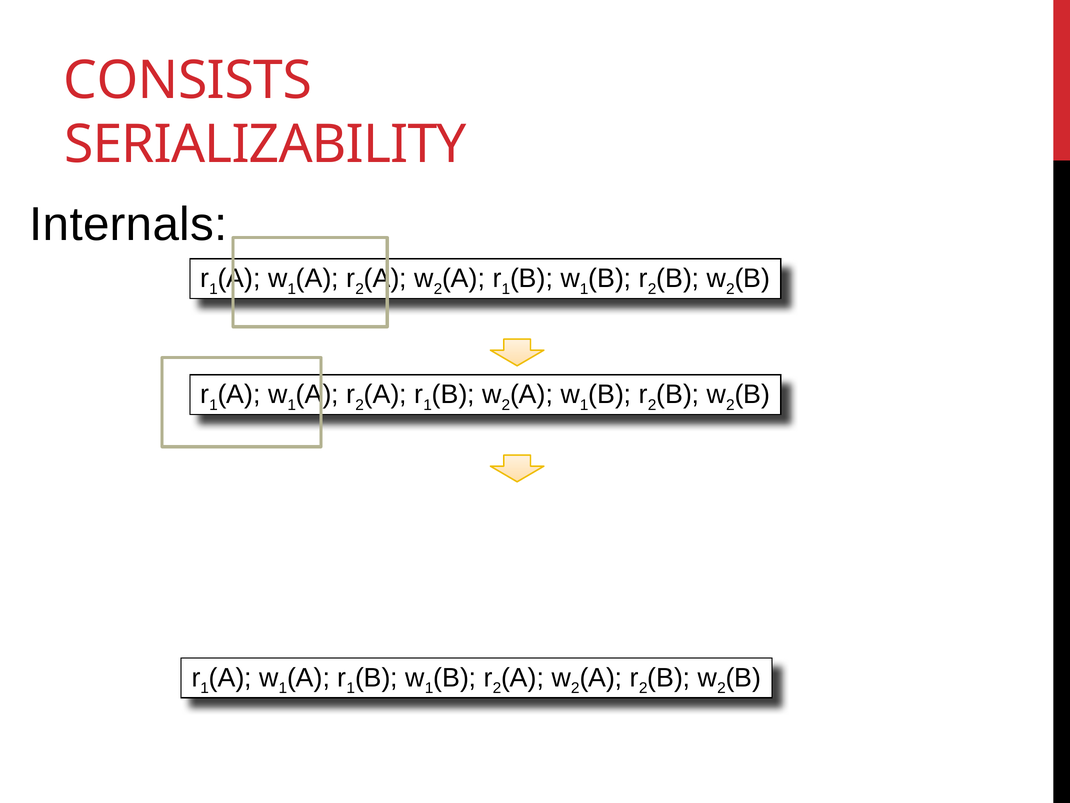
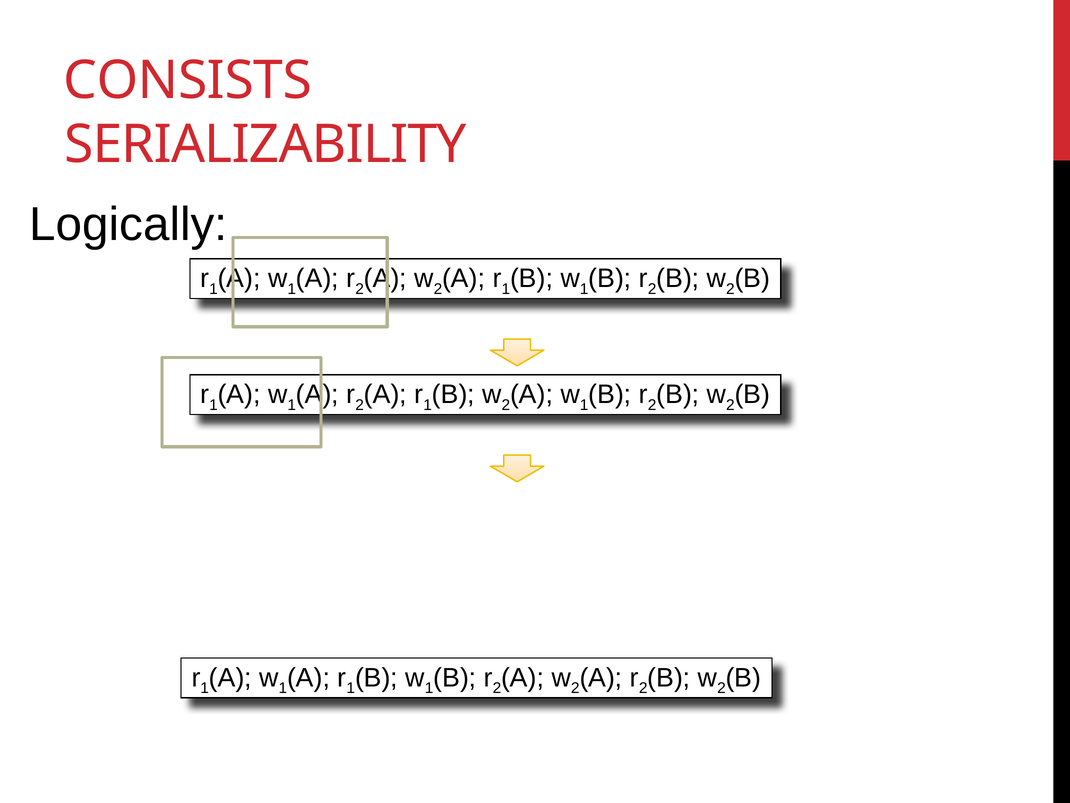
Internals: Internals -> Logically
